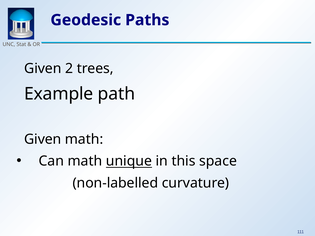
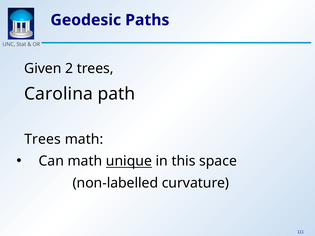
Example: Example -> Carolina
Given at (43, 139): Given -> Trees
